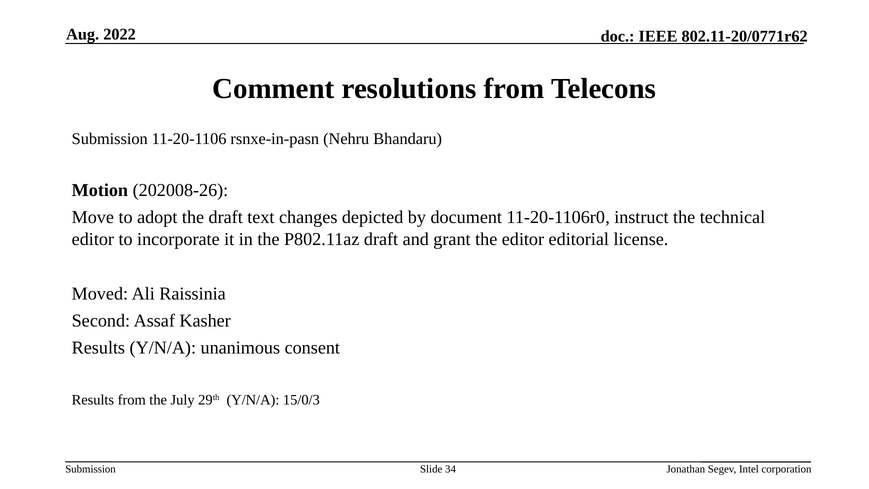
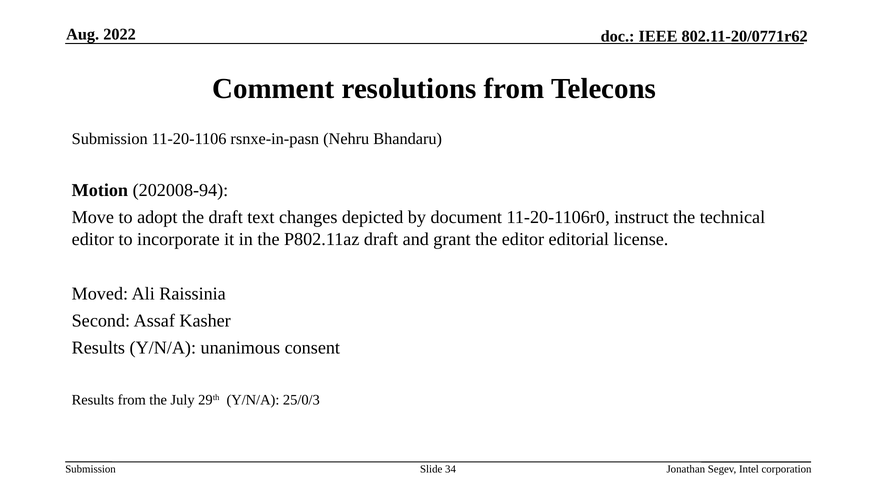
202008-26: 202008-26 -> 202008-94
15/0/3: 15/0/3 -> 25/0/3
